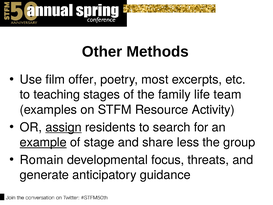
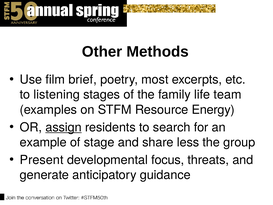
offer: offer -> brief
teaching: teaching -> listening
Activity: Activity -> Energy
example underline: present -> none
Romain: Romain -> Present
